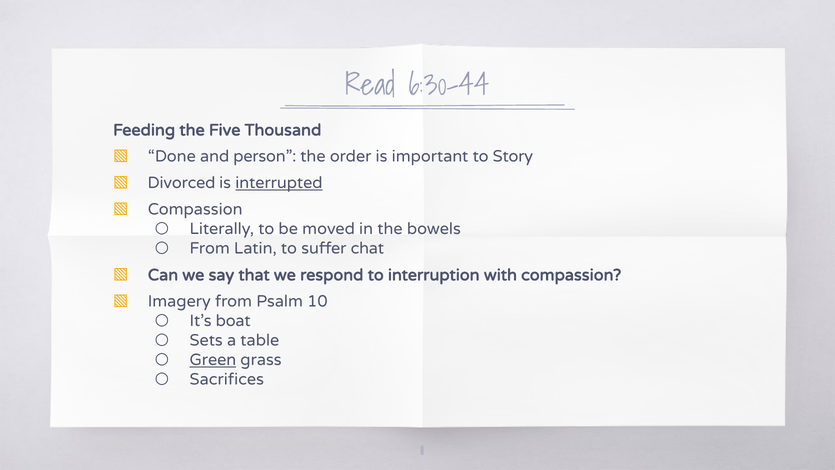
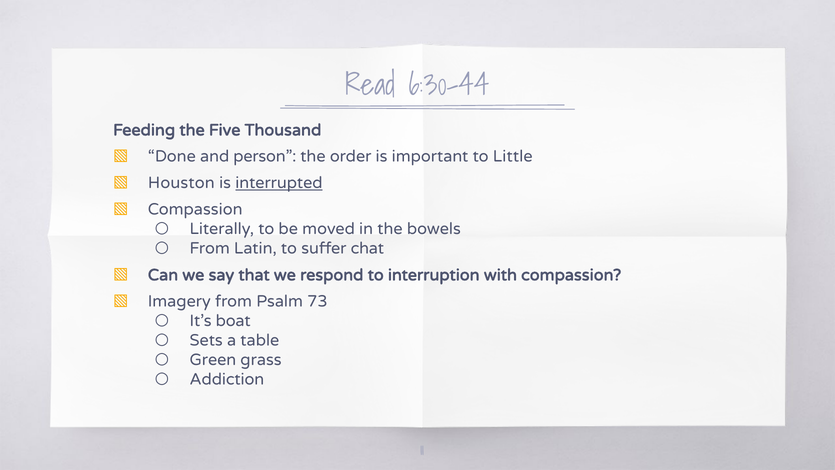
Story: Story -> Little
Divorced: Divorced -> Houston
10: 10 -> 73
Green underline: present -> none
Sacrifices: Sacrifices -> Addiction
